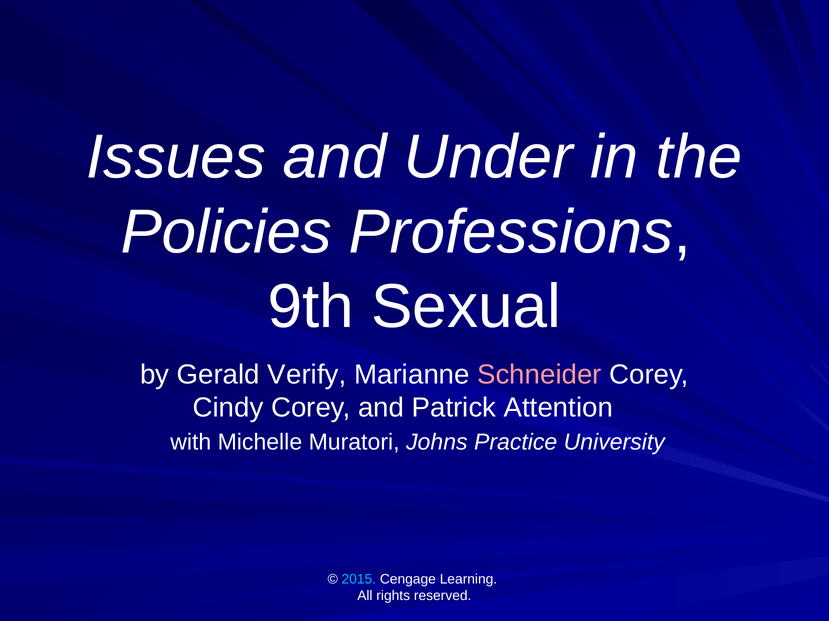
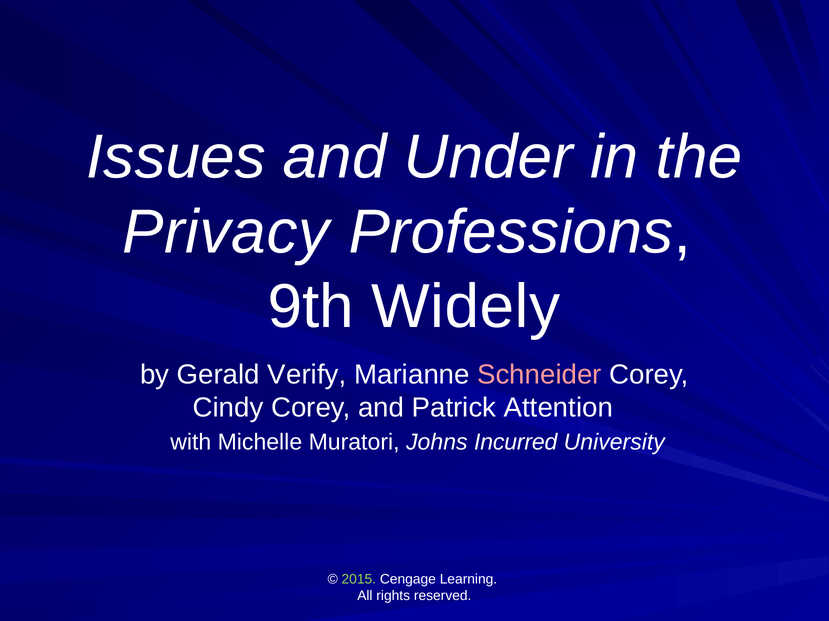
Policies: Policies -> Privacy
Sexual: Sexual -> Widely
Practice: Practice -> Incurred
2015 colour: light blue -> light green
